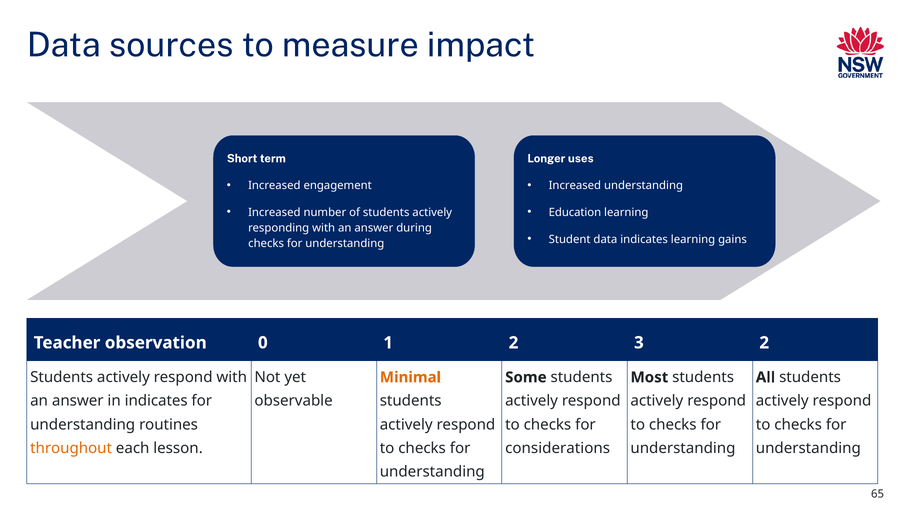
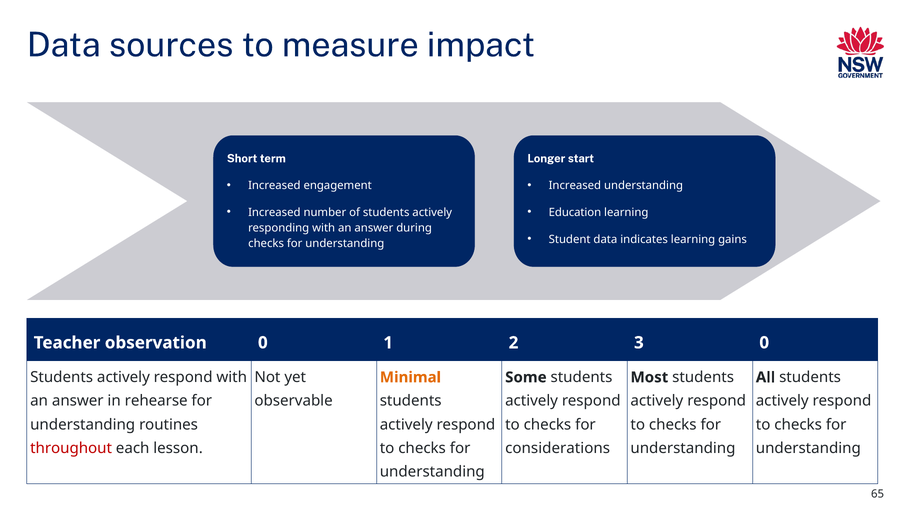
uses: uses -> start
3 2: 2 -> 0
in indicates: indicates -> rehearse
throughout colour: orange -> red
